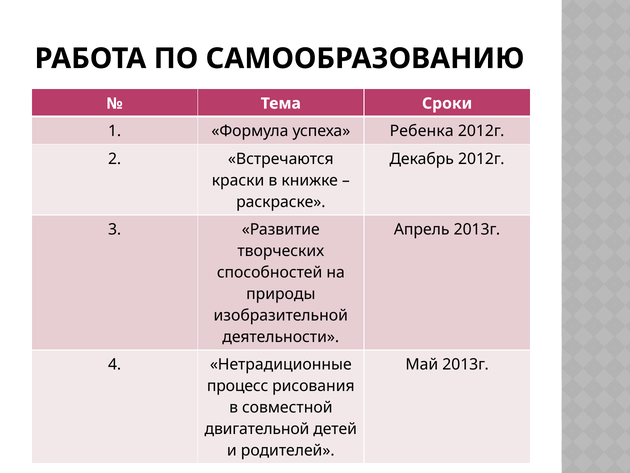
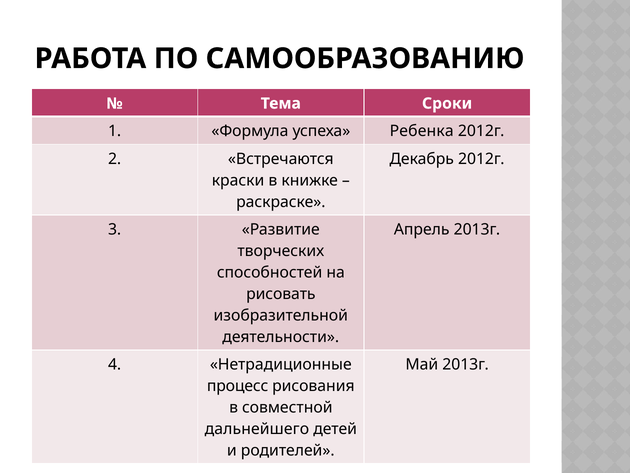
природы: природы -> рисовать
двигательной: двигательной -> дальнейшего
